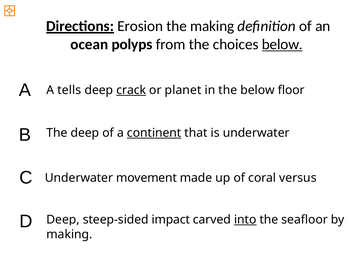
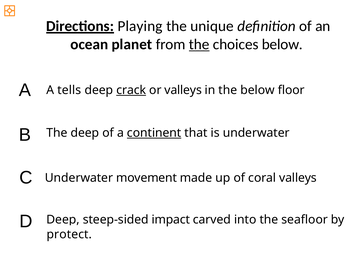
Erosion: Erosion -> Playing
the making: making -> unique
polyps: polyps -> planet
the at (199, 44) underline: none -> present
below at (282, 44) underline: present -> none
or planet: planet -> valleys
coral versus: versus -> valleys
into underline: present -> none
making at (69, 234): making -> protect
